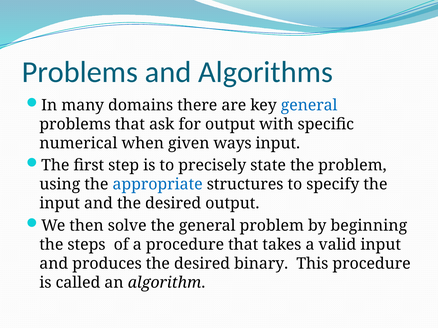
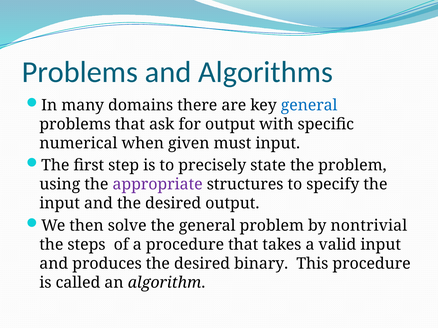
ways: ways -> must
appropriate colour: blue -> purple
beginning: beginning -> nontrivial
